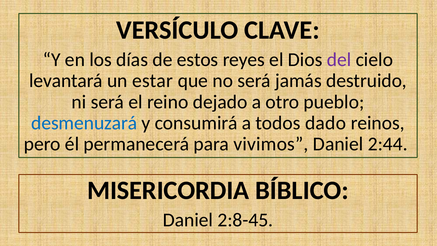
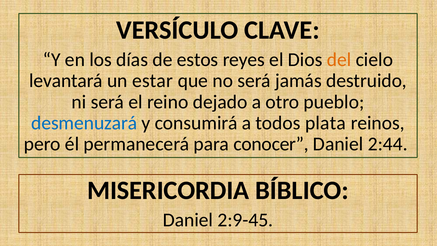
del colour: purple -> orange
dado: dado -> plata
vivimos: vivimos -> conocer
2:8-45: 2:8-45 -> 2:9-45
